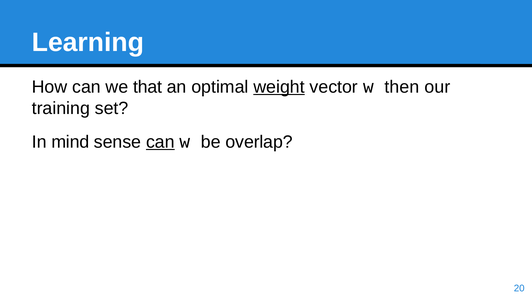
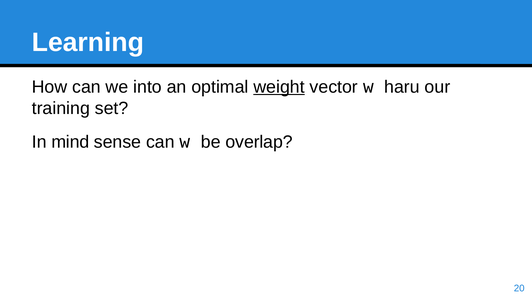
that: that -> into
then: then -> haru
can at (160, 142) underline: present -> none
